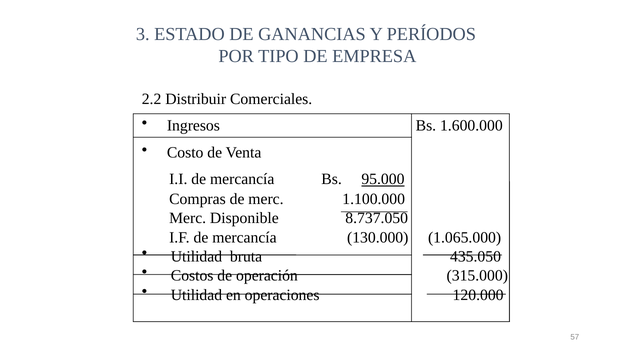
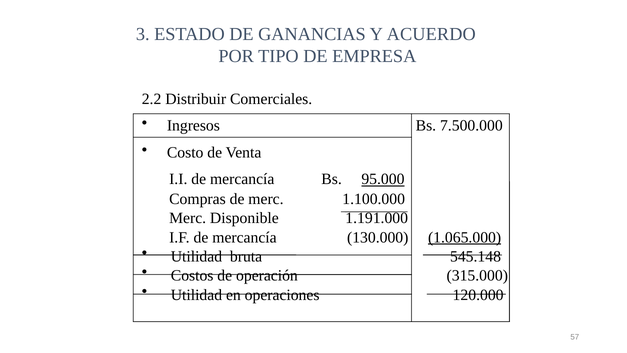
PERÍODOS: PERÍODOS -> ACUERDO
1.600.000: 1.600.000 -> 7.500.000
8.737.050: 8.737.050 -> 1.191.000
1.065.000 underline: none -> present
435.050: 435.050 -> 545.148
